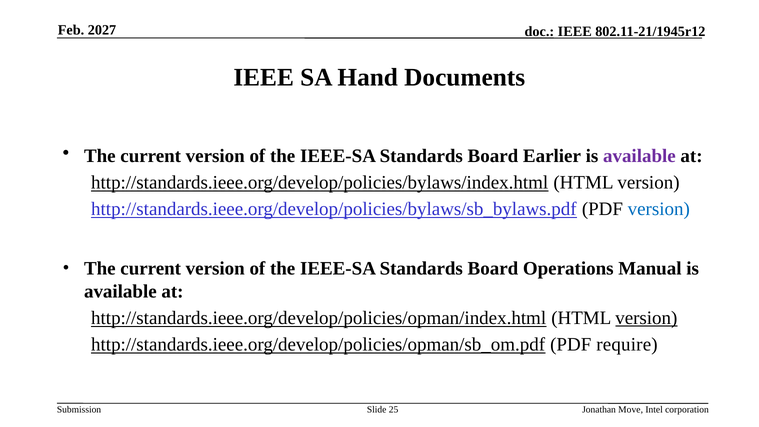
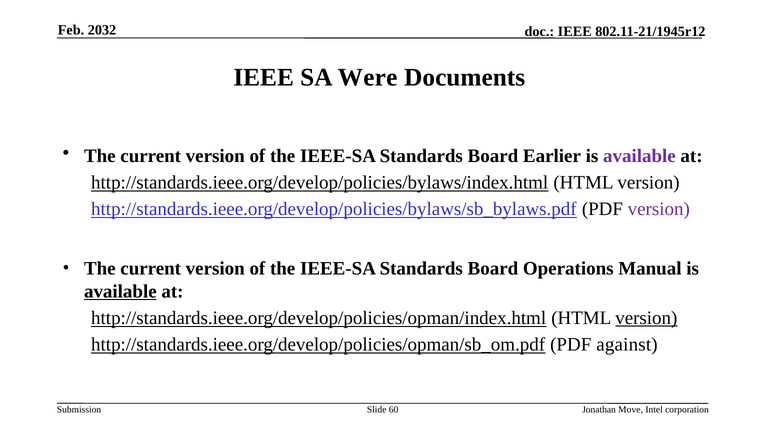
2027: 2027 -> 2032
Hand: Hand -> Were
version at (659, 209) colour: blue -> purple
available at (120, 291) underline: none -> present
require: require -> against
25: 25 -> 60
